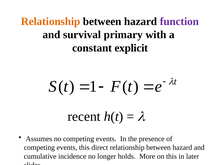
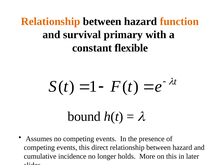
function colour: purple -> orange
explicit: explicit -> flexible
recent: recent -> bound
